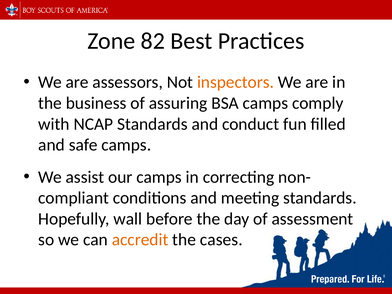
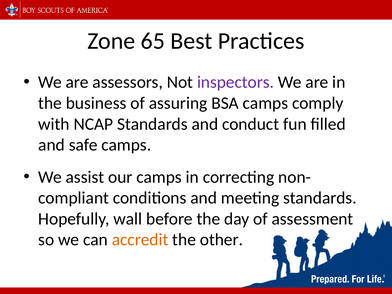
82: 82 -> 65
inspectors colour: orange -> purple
cases: cases -> other
